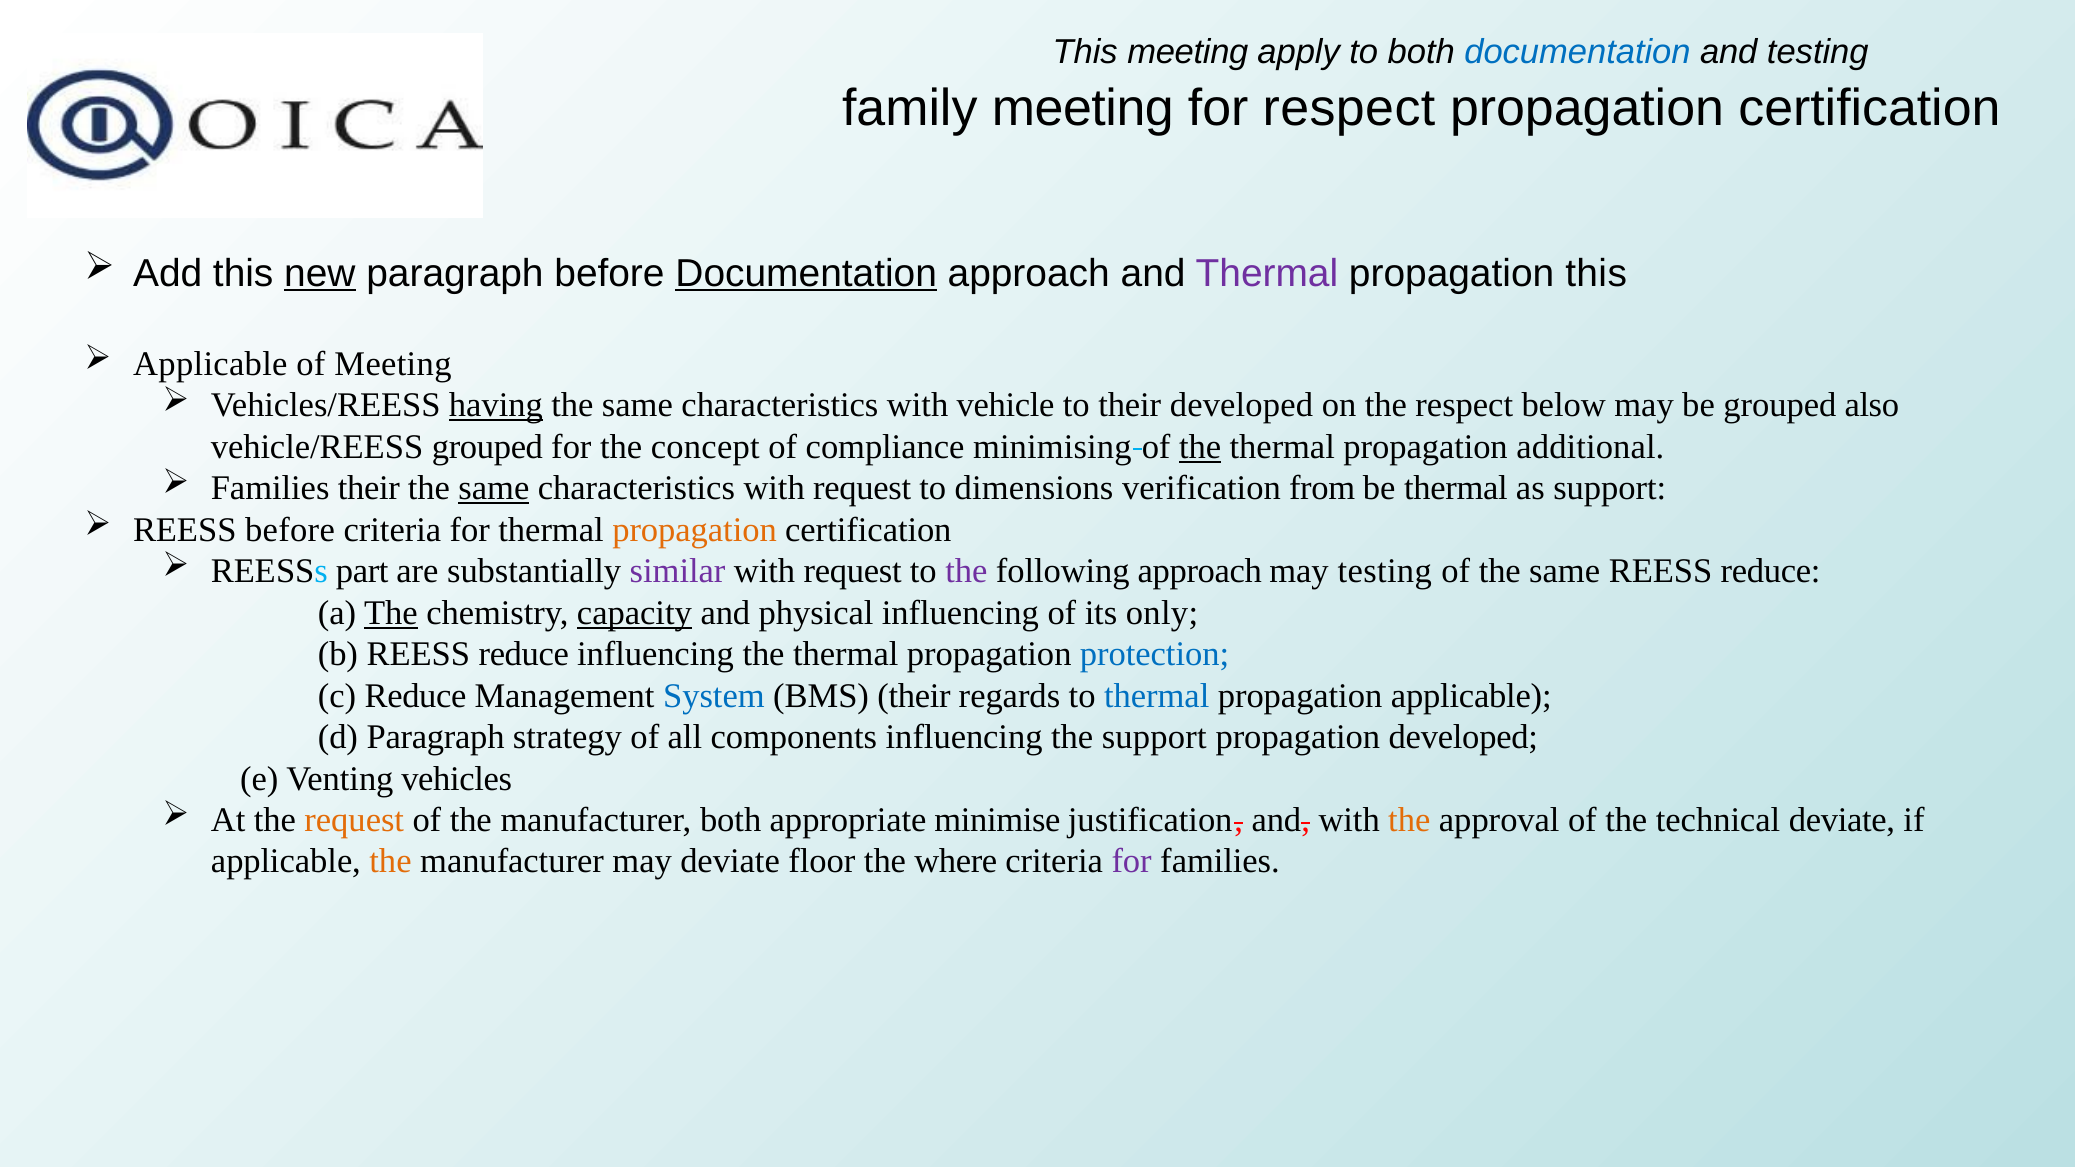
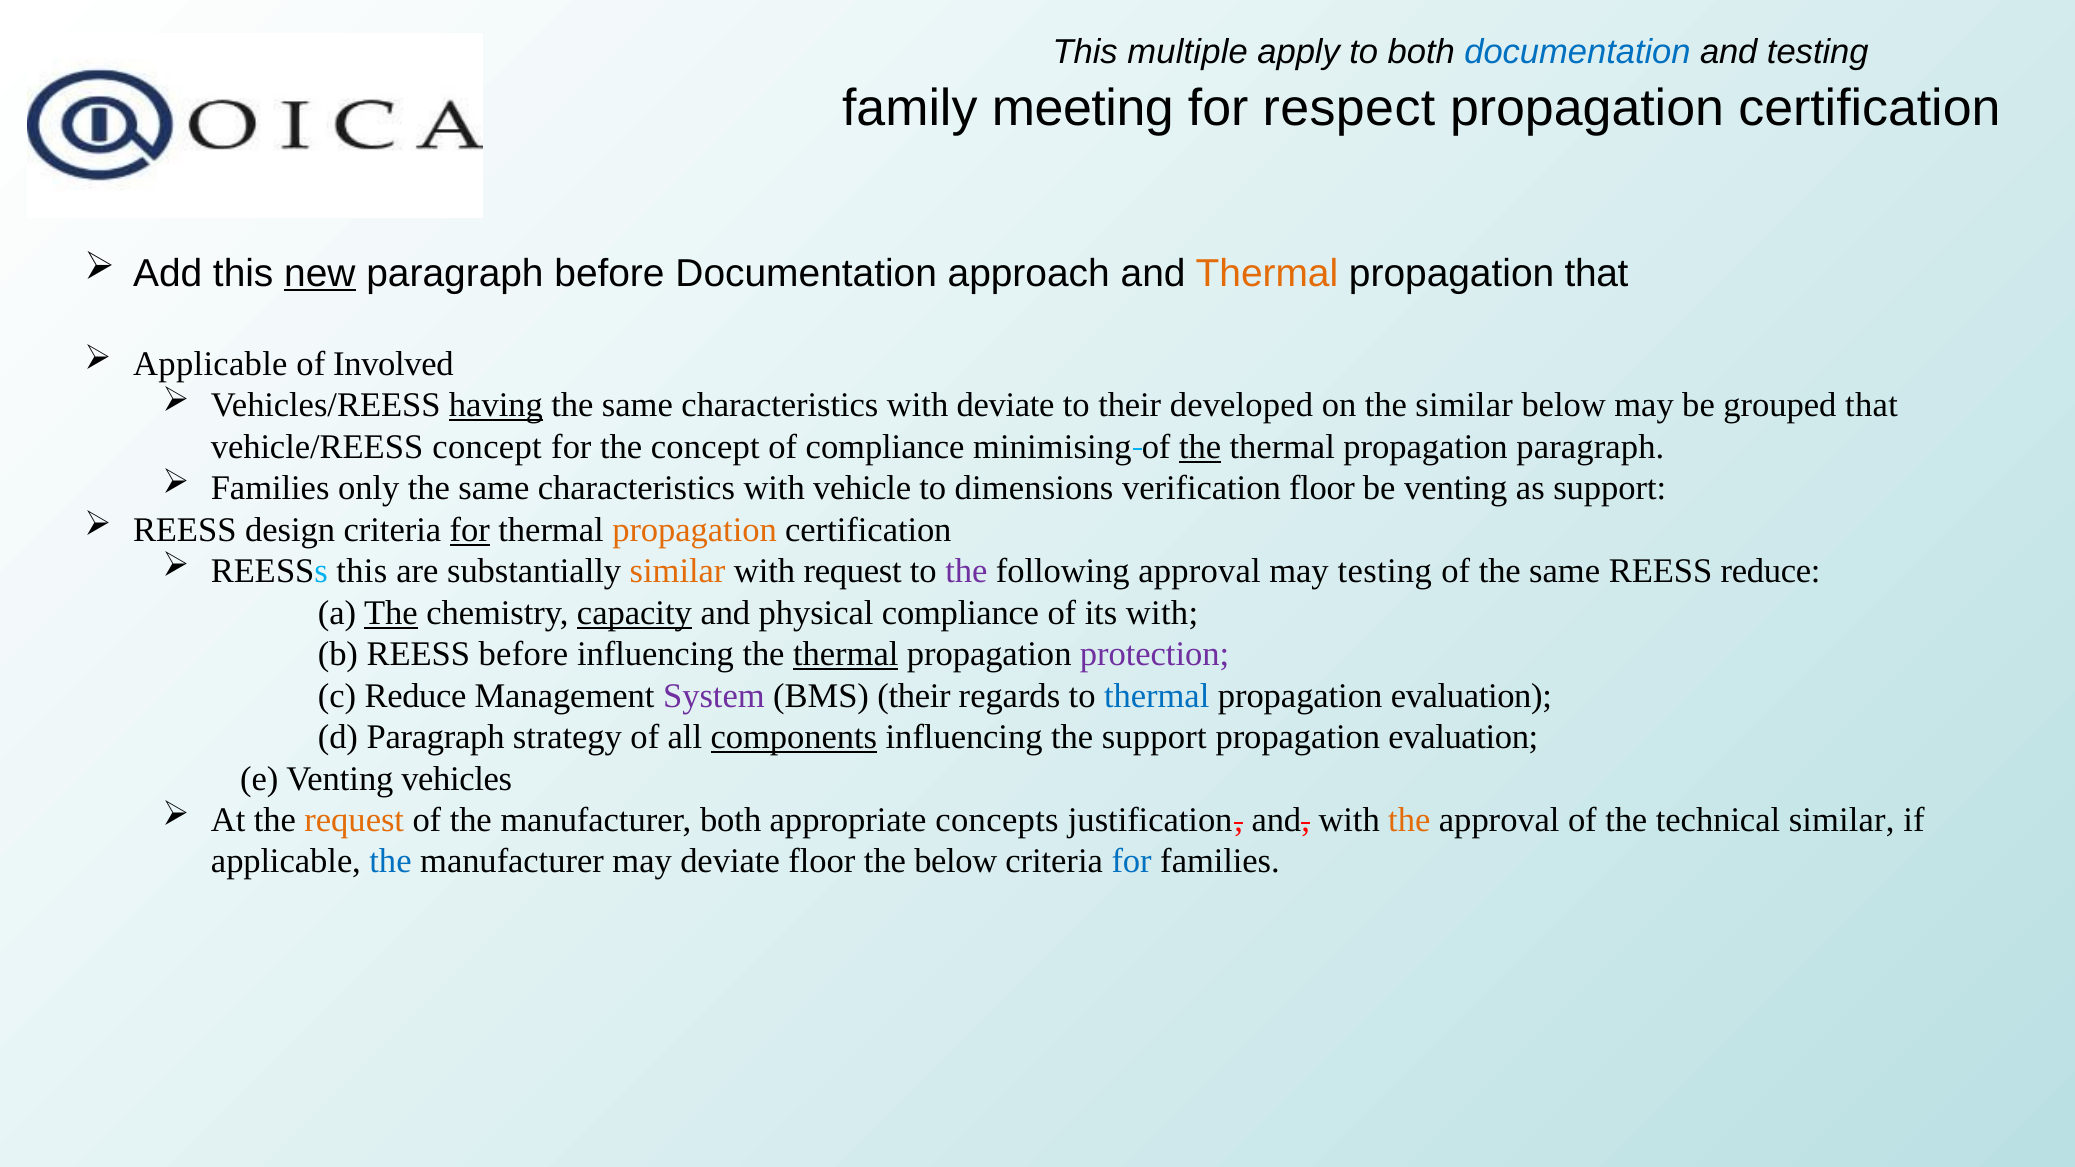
This meeting: meeting -> multiple
Documentation at (806, 273) underline: present -> none
Thermal at (1267, 273) colour: purple -> orange
propagation this: this -> that
of Meeting: Meeting -> Involved
with vehicle: vehicle -> deviate
the respect: respect -> similar
grouped also: also -> that
vehicle/REESS grouped: grouped -> concept
propagation additional: additional -> paragraph
Families their: their -> only
same at (494, 488) underline: present -> none
characteristics with request: request -> vehicle
verification from: from -> floor
be thermal: thermal -> venting
REESS before: before -> design
for at (470, 530) underline: none -> present
REESSs part: part -> this
similar at (678, 571) colour: purple -> orange
following approach: approach -> approval
physical influencing: influencing -> compliance
its only: only -> with
b REESS reduce: reduce -> before
thermal at (846, 654) underline: none -> present
protection colour: blue -> purple
System colour: blue -> purple
applicable at (1471, 696): applicable -> evaluation
components underline: none -> present
developed at (1463, 737): developed -> evaluation
minimise: minimise -> concepts
technical deviate: deviate -> similar
the at (390, 862) colour: orange -> blue
the where: where -> below
for at (1132, 862) colour: purple -> blue
